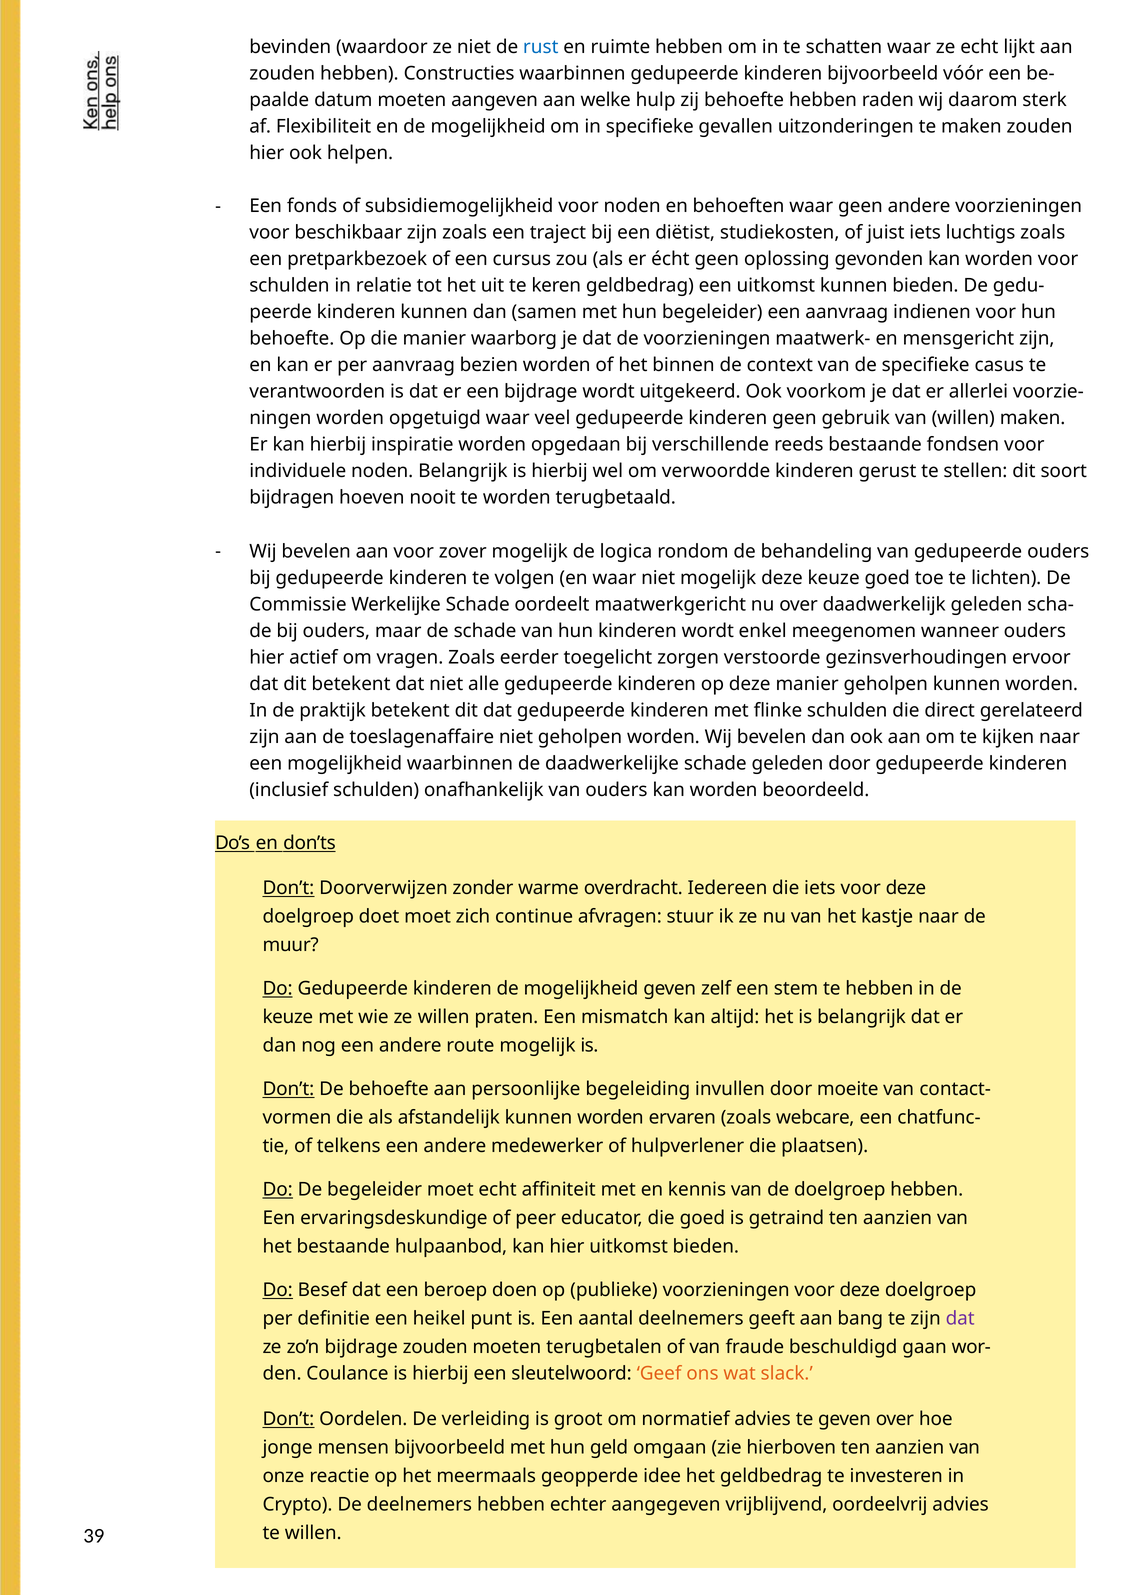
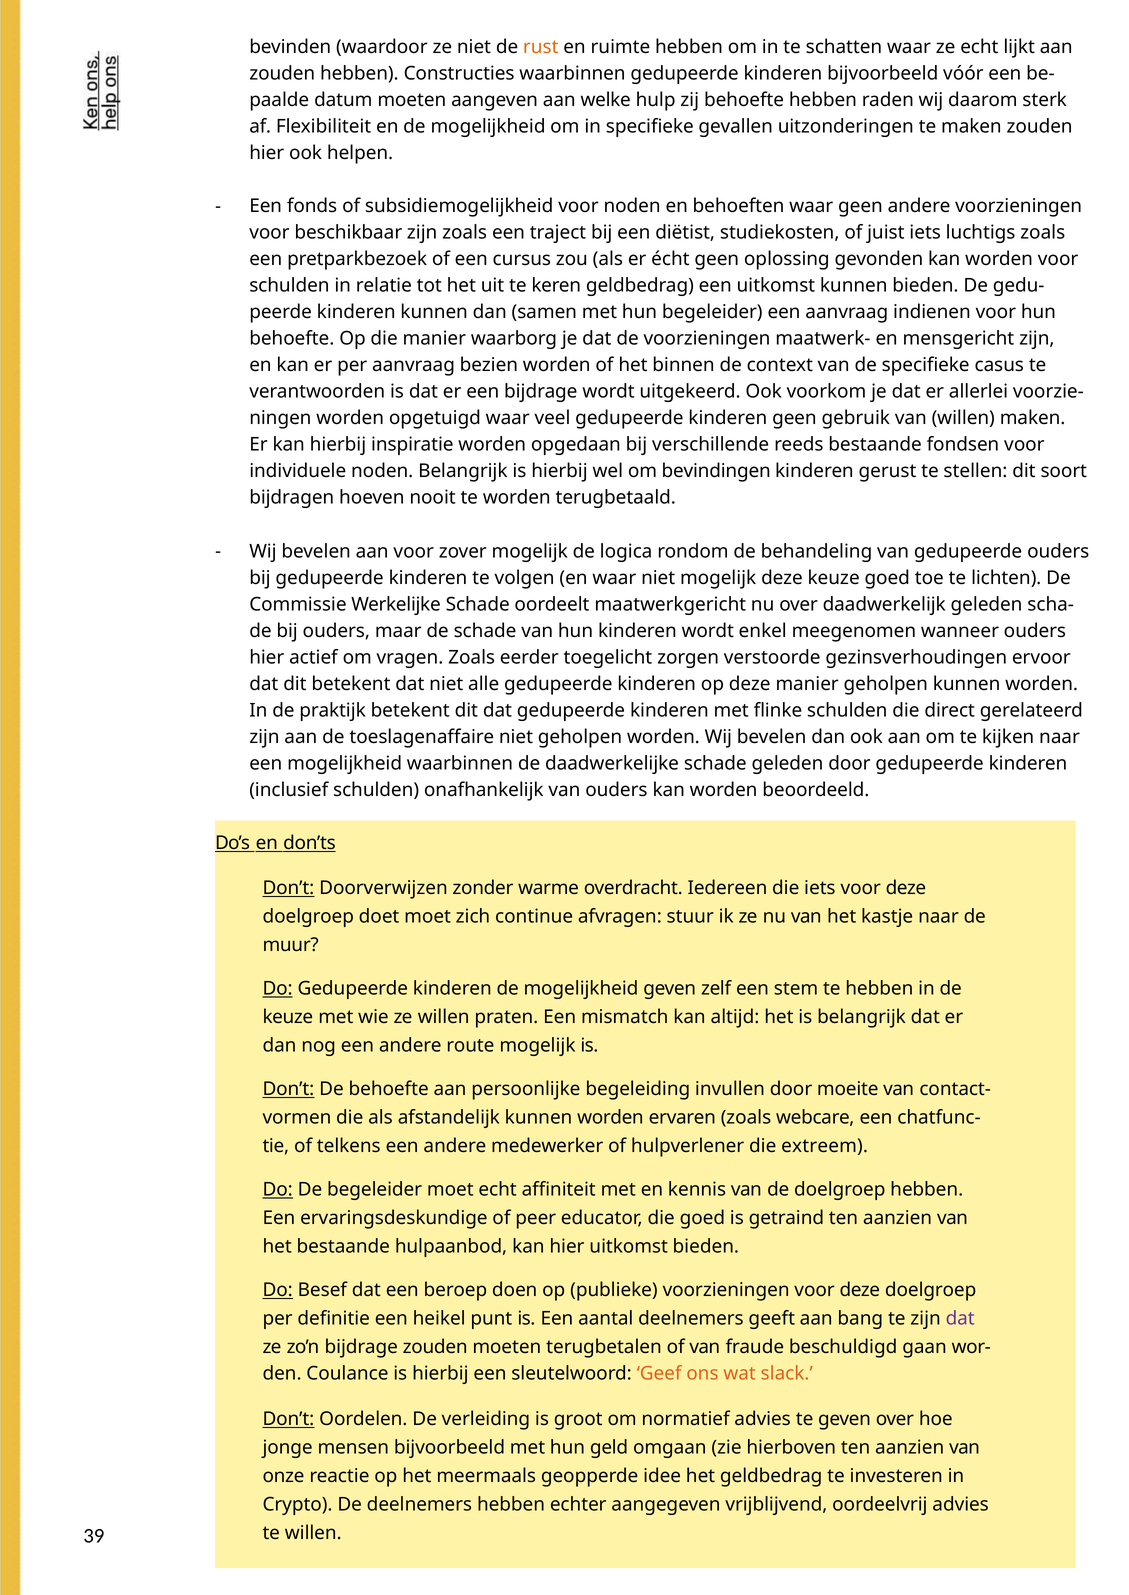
rust colour: blue -> orange
verwoordde: verwoordde -> bevindingen
plaatsen: plaatsen -> extreem
